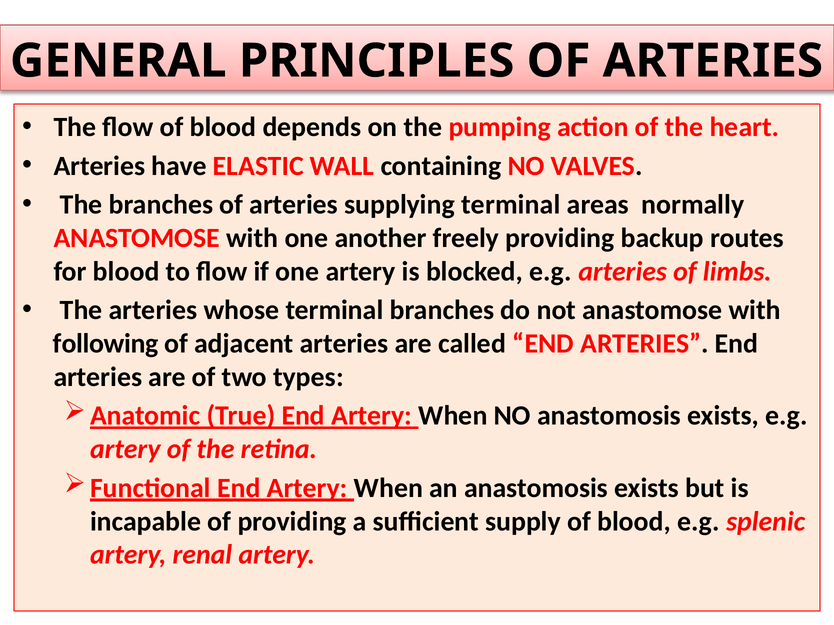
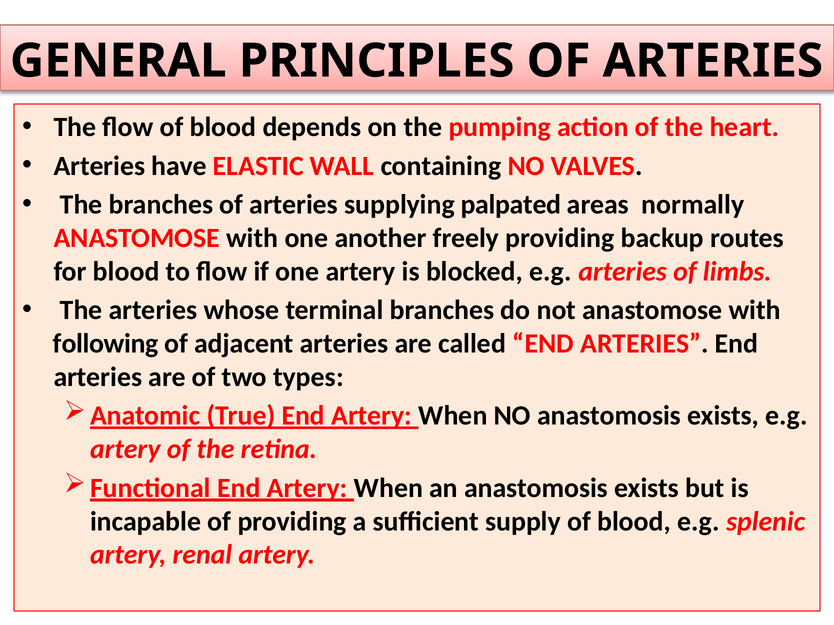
supplying terminal: terminal -> palpated
